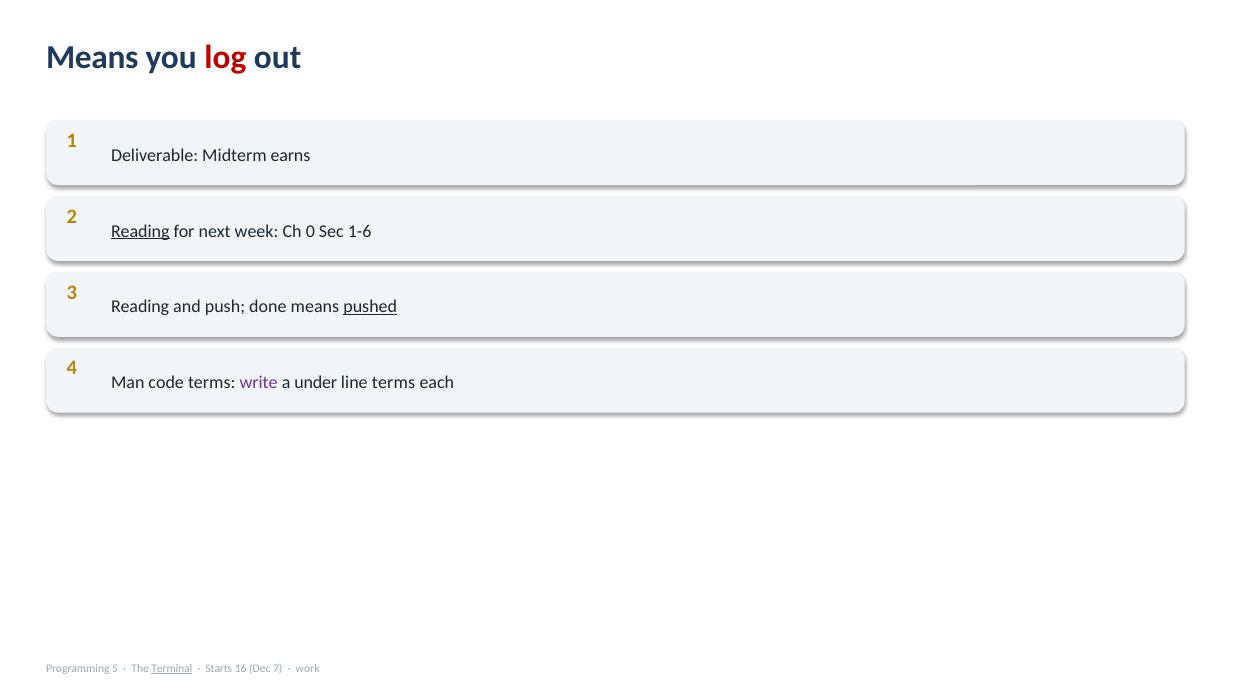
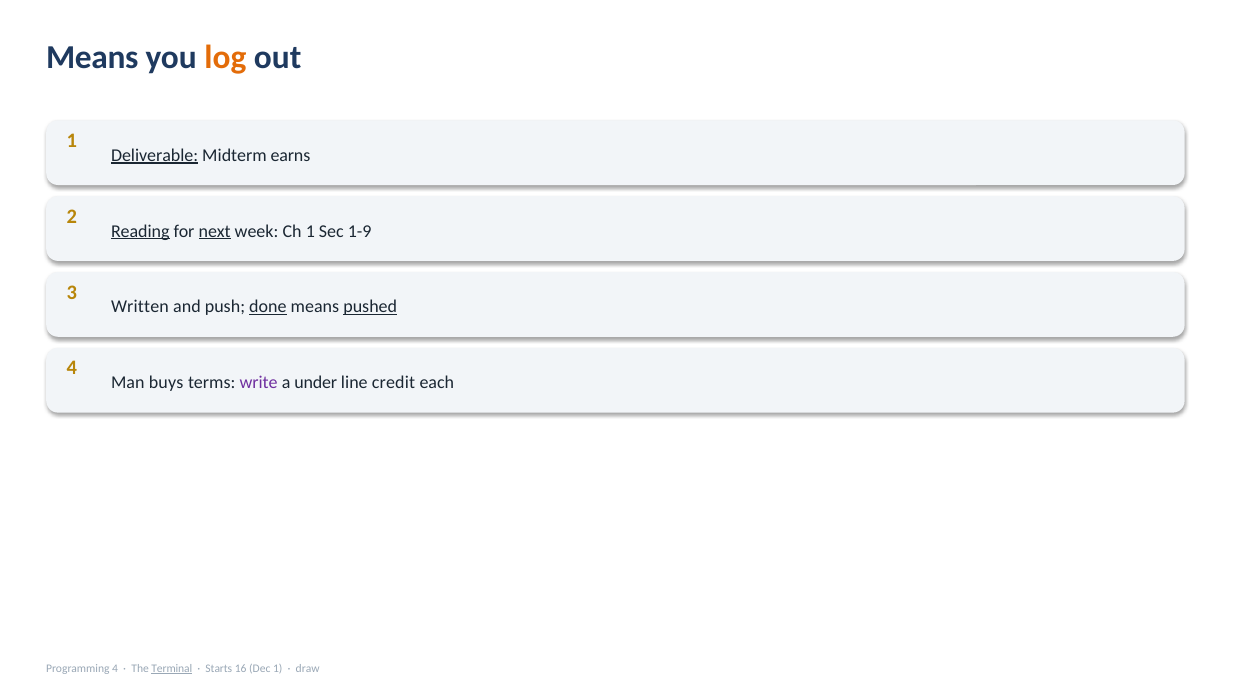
log colour: red -> orange
Deliverable underline: none -> present
next underline: none -> present
Ch 0: 0 -> 1
1-6: 1-6 -> 1-9
Reading at (140, 307): Reading -> Written
done underline: none -> present
code: code -> buys
line terms: terms -> credit
Programming 5: 5 -> 4
Dec 7: 7 -> 1
work: work -> draw
